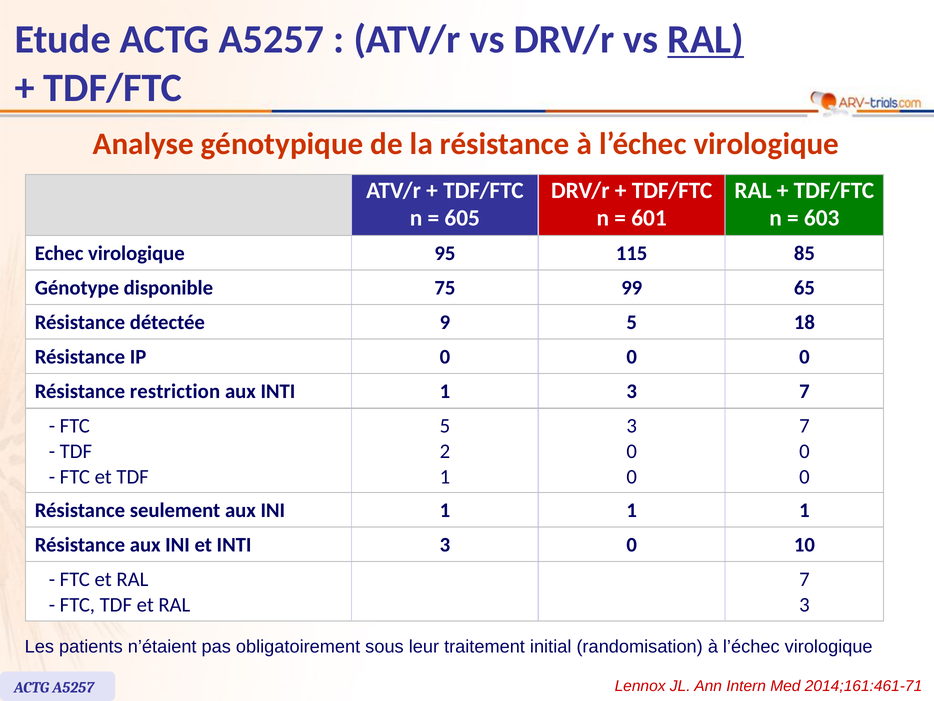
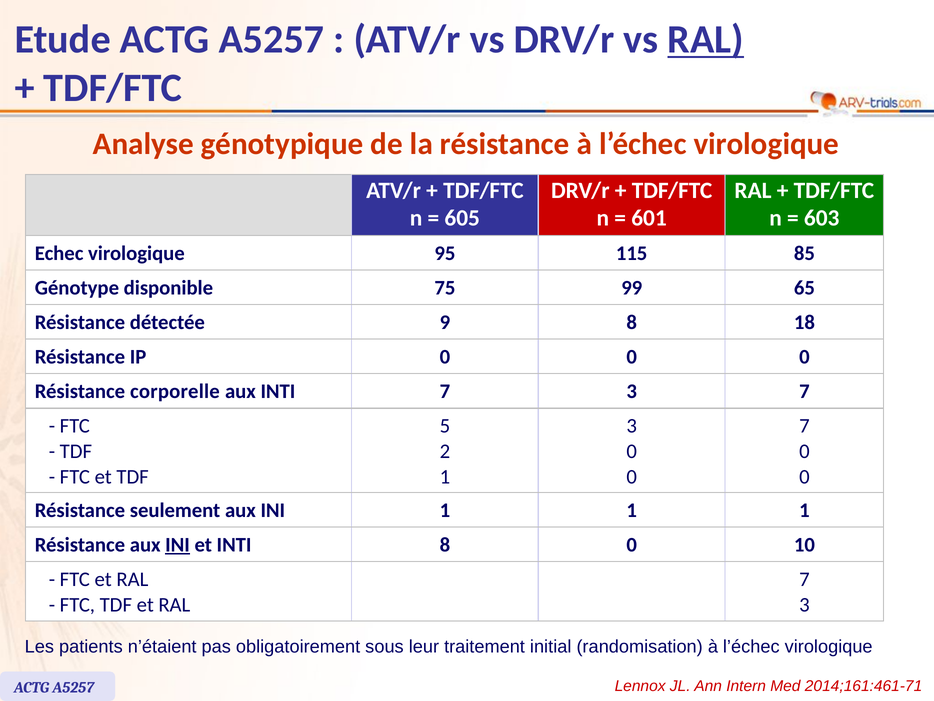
9 5: 5 -> 8
restriction: restriction -> corporelle
INTI 1: 1 -> 7
INI at (178, 544) underline: none -> present
INTI 3: 3 -> 8
